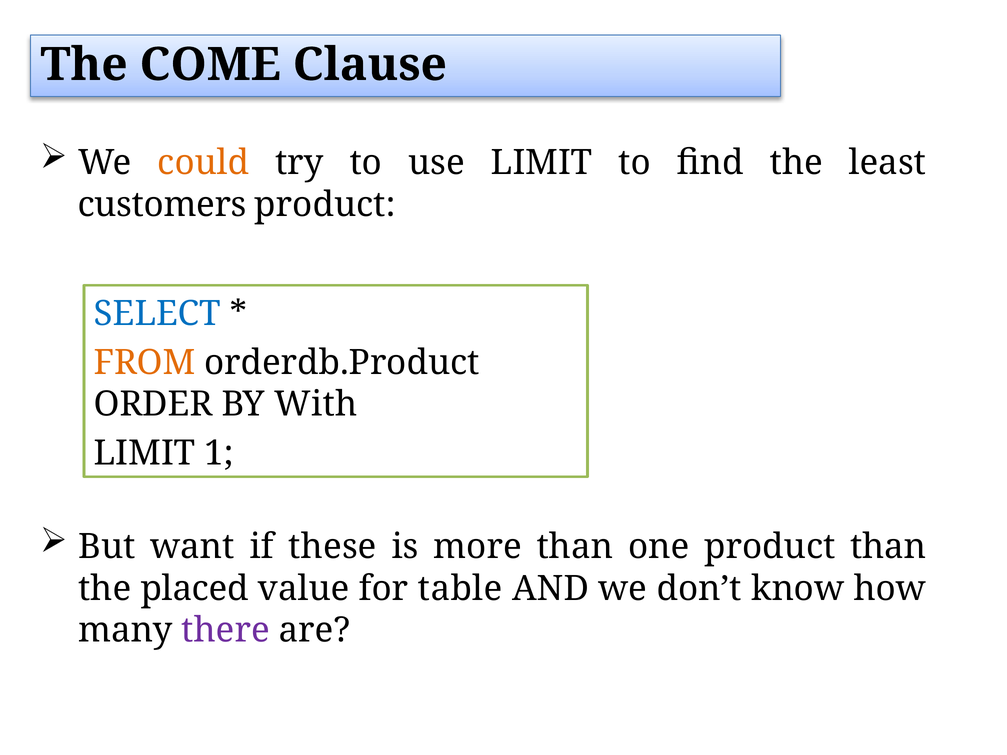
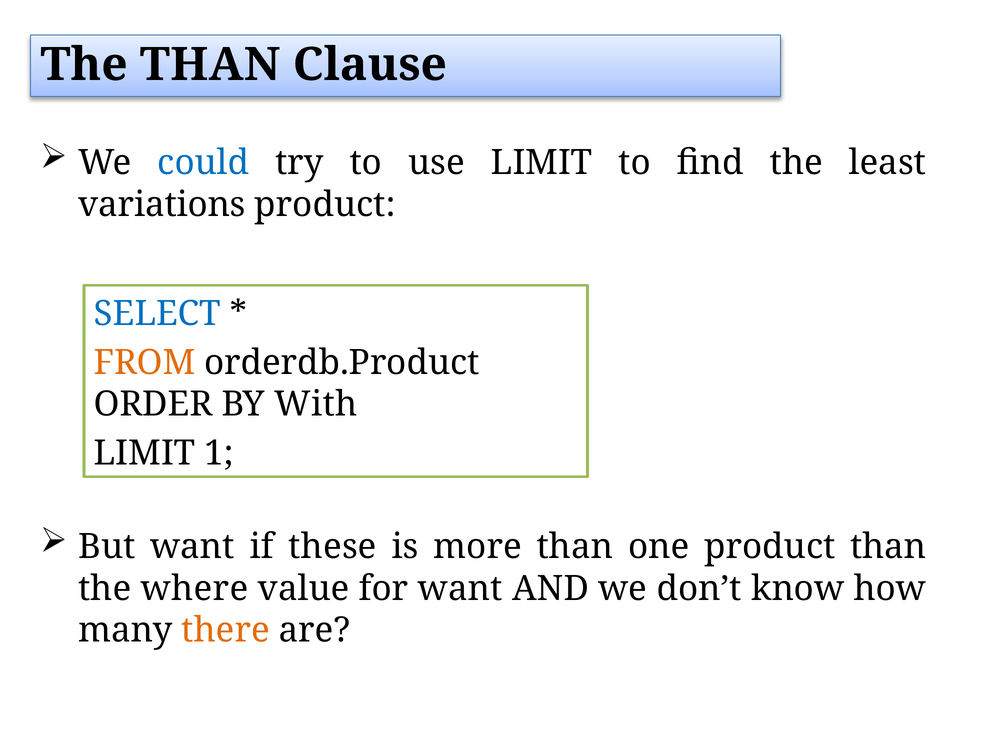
The COME: COME -> THAN
could colour: orange -> blue
customers: customers -> variations
placed: placed -> where
for table: table -> want
there colour: purple -> orange
